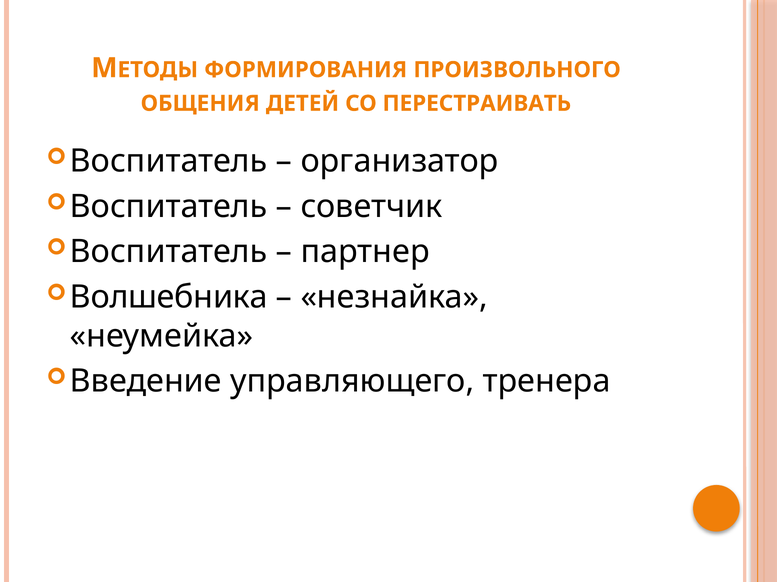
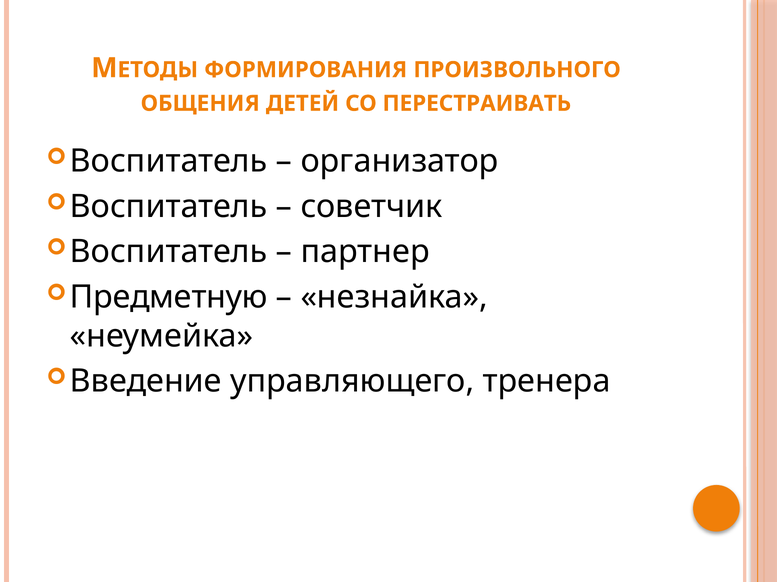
Волшебника: Волшебника -> Предметную
